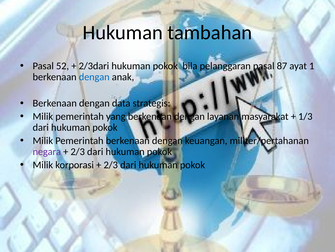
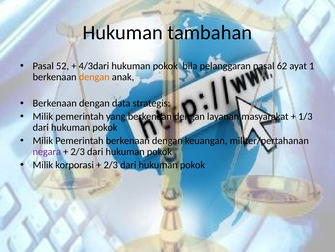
2/3dari: 2/3dari -> 4/3dari
87: 87 -> 62
dengan at (94, 77) colour: blue -> orange
